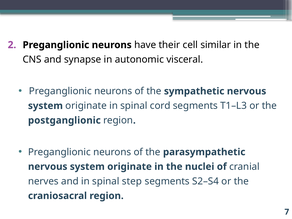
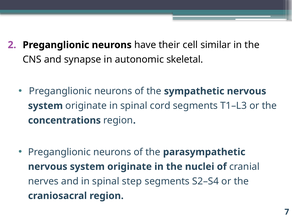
visceral: visceral -> skeletal
postganglionic: postganglionic -> concentrations
